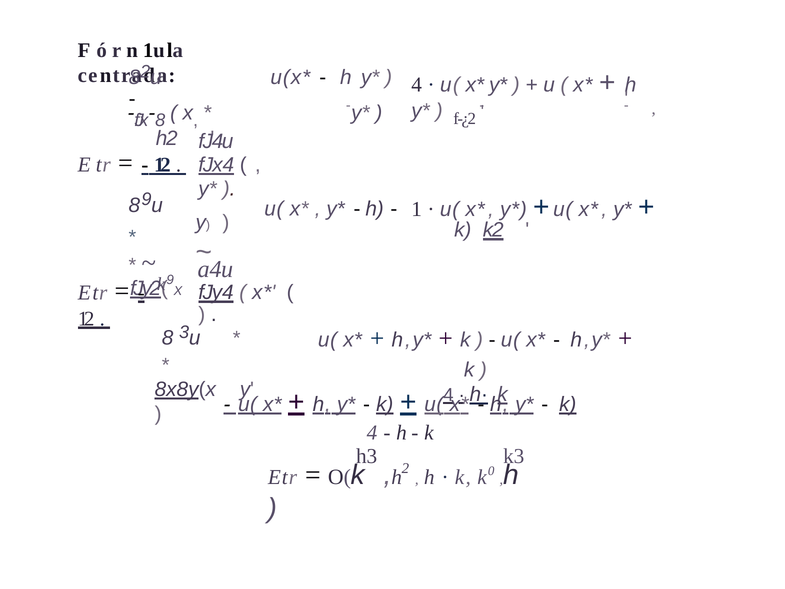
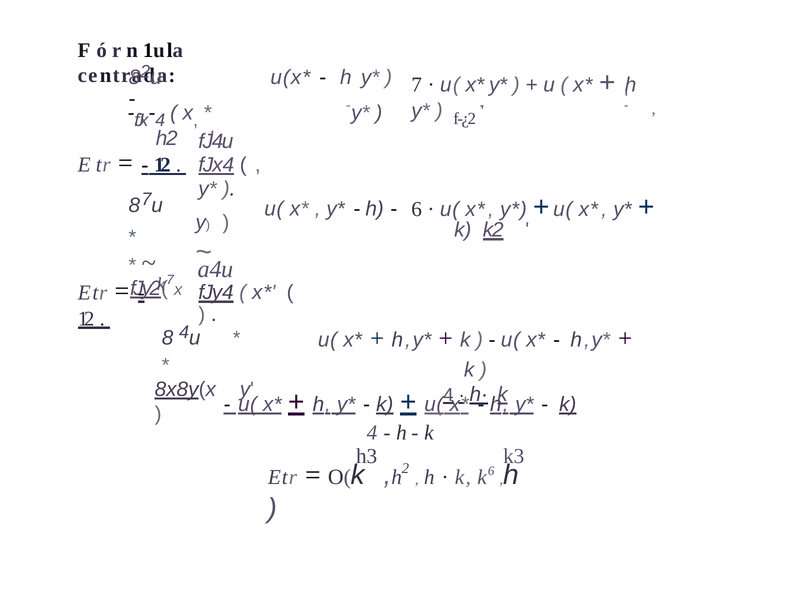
4 at (417, 84): 4 -> 7
8 at (160, 120): 8 -> 4
8 9: 9 -> 7
1 at (417, 209): 1 -> 6
9 at (170, 280): 9 -> 7
8 3: 3 -> 4
k 0: 0 -> 6
